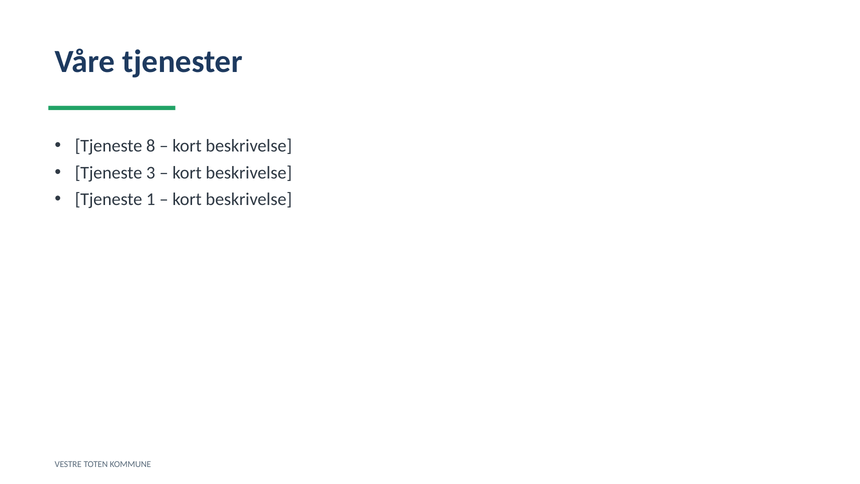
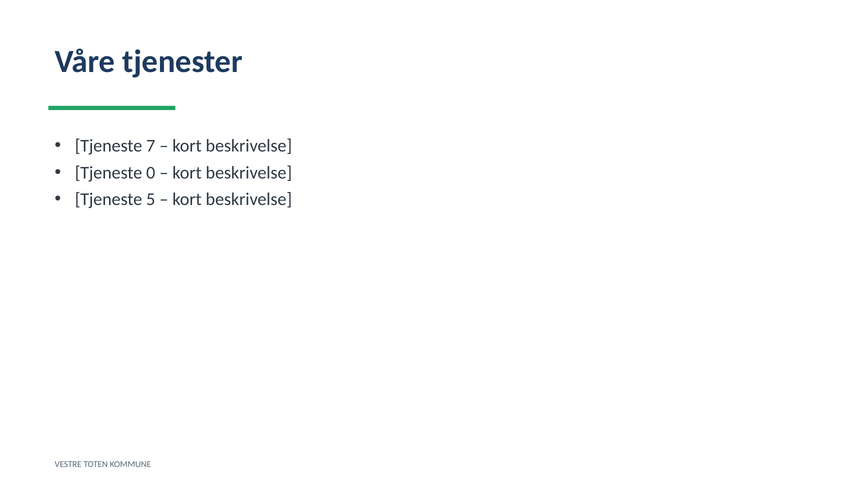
8: 8 -> 7
3: 3 -> 0
1: 1 -> 5
